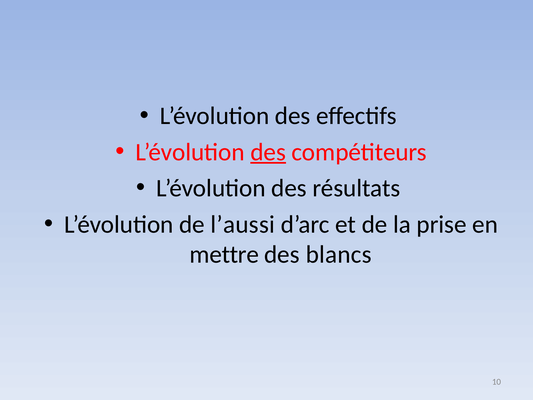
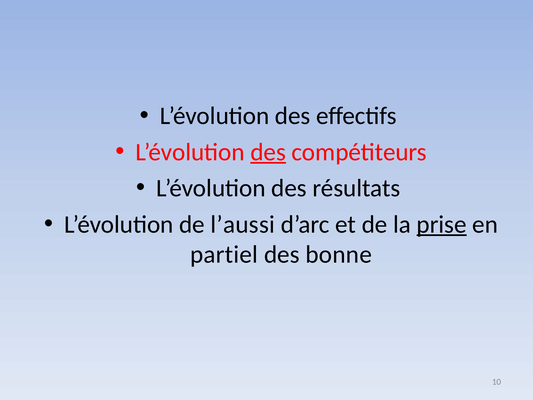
prise underline: none -> present
mettre: mettre -> partiel
blancs: blancs -> bonne
